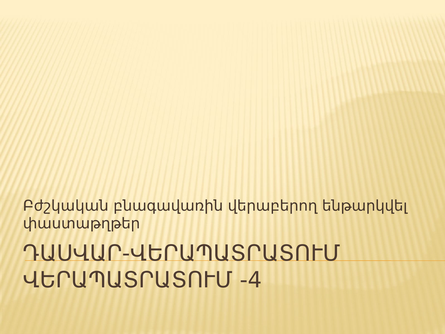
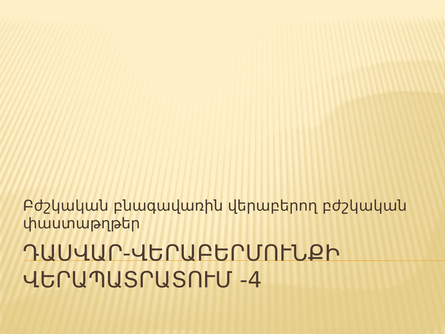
վերաբերող ենթարկվել: ենթարկվել -> բժշկական
ԴԱՍՎԱՐ-ՎԵՐԱՊԱՏՐԱՏՈՒՄ: ԴԱՍՎԱՐ-ՎԵՐԱՊԱՏՐԱՏՈՒՄ -> ԴԱՍՎԱՐ-ՎԵՐԱԲԵՐՄՈՒՆՔԻ
